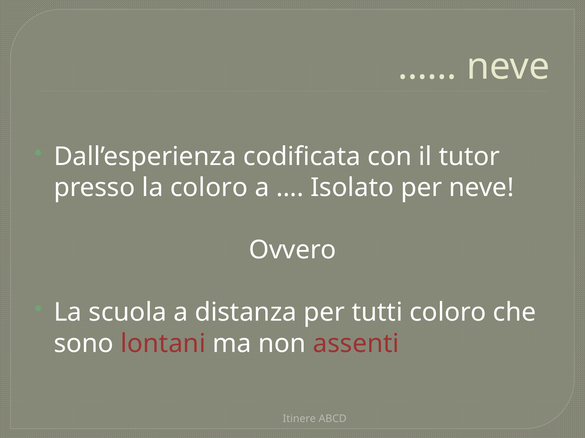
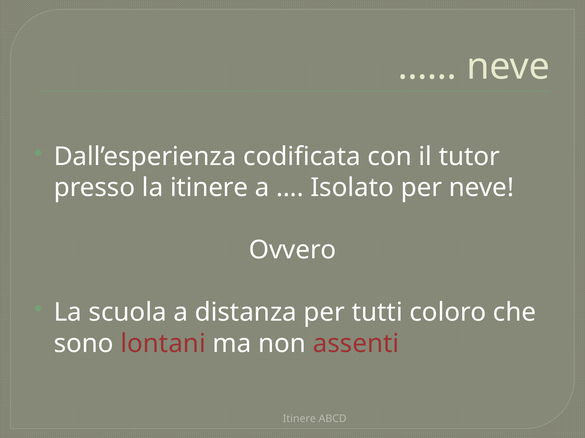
la coloro: coloro -> itinere
